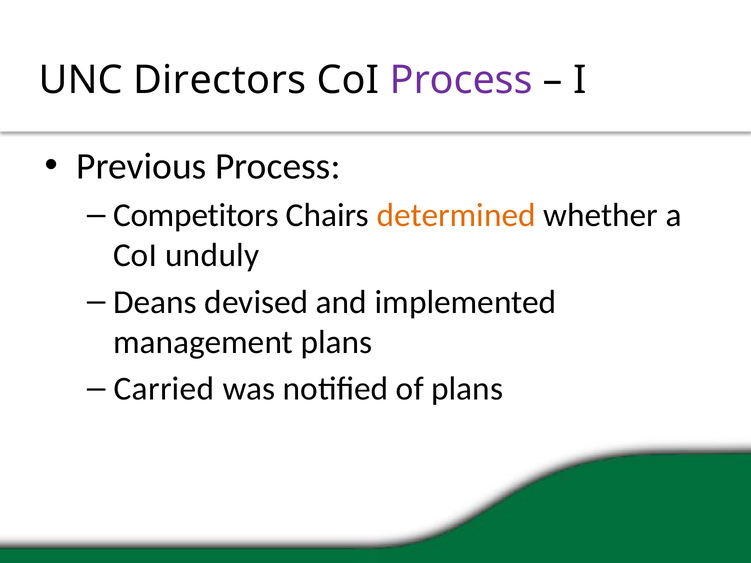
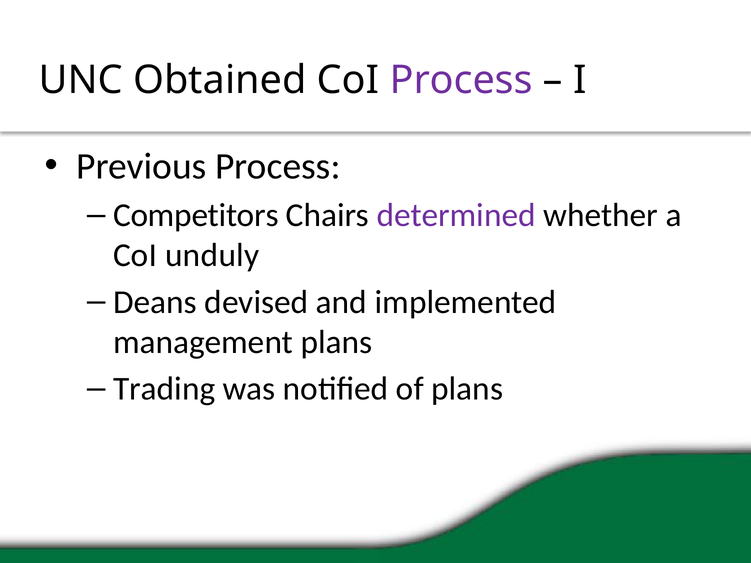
Directors: Directors -> Obtained
determined colour: orange -> purple
Carried: Carried -> Trading
